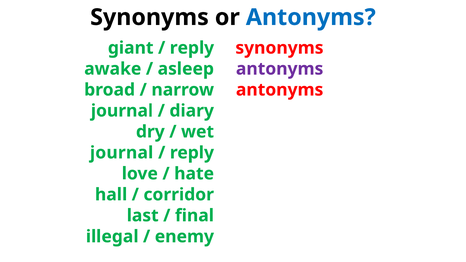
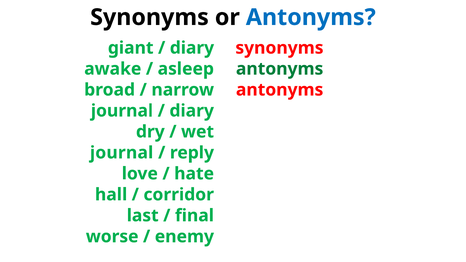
reply at (192, 48): reply -> diary
antonyms at (280, 69) colour: purple -> green
illegal: illegal -> worse
